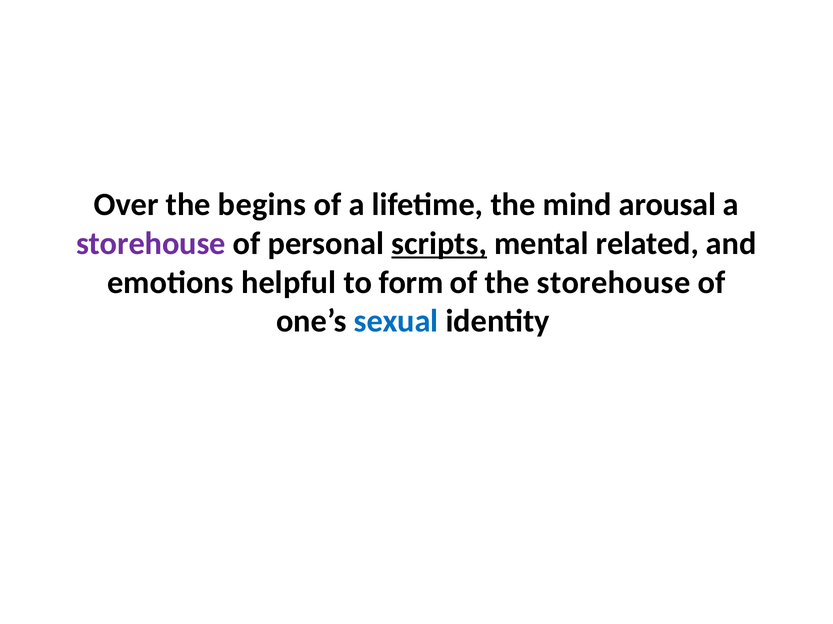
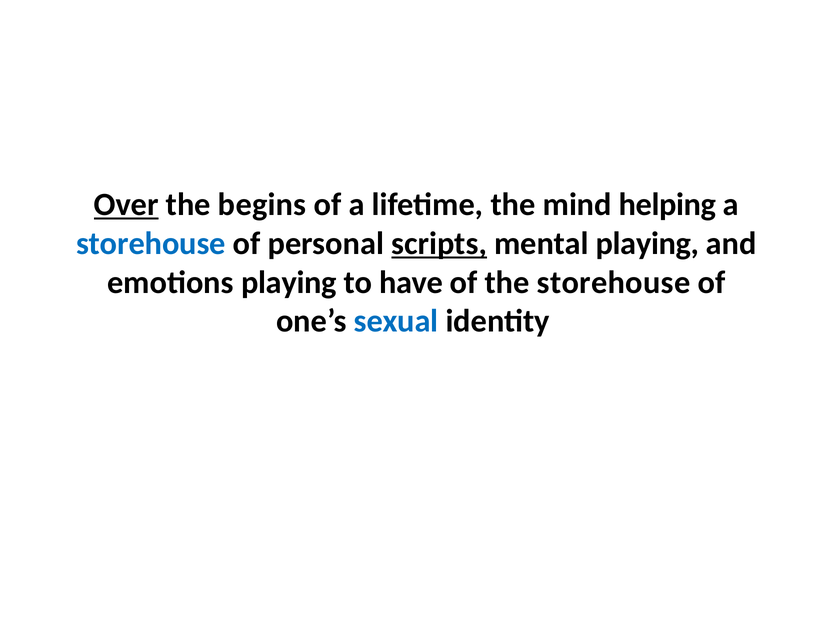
Over underline: none -> present
arousal: arousal -> helping
storehouse at (151, 244) colour: purple -> blue
mental related: related -> playing
emotions helpful: helpful -> playing
form: form -> have
